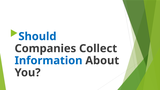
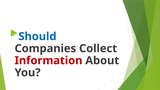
Information colour: blue -> red
